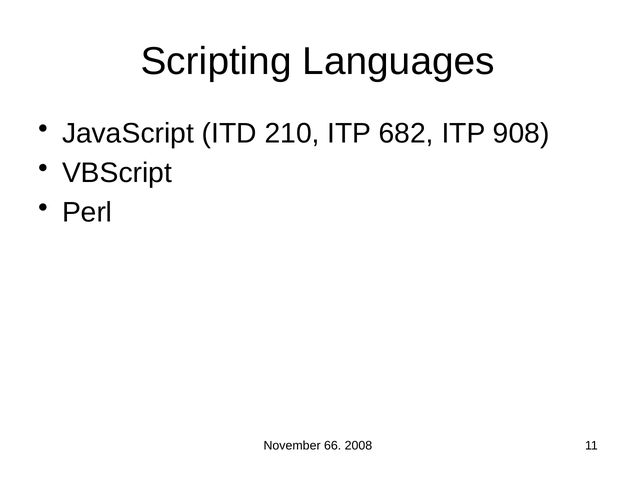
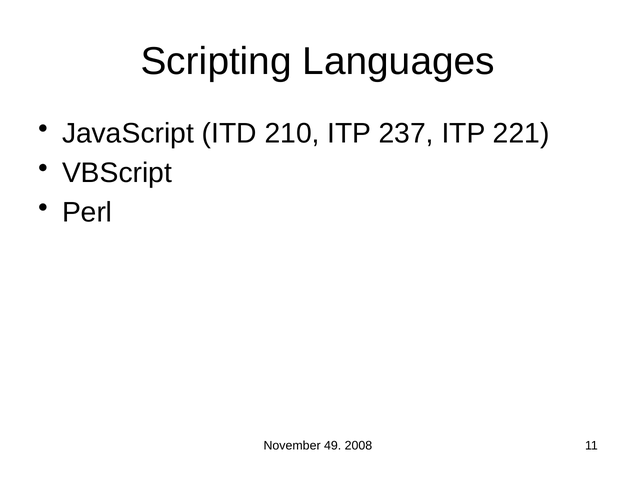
682: 682 -> 237
908: 908 -> 221
66: 66 -> 49
